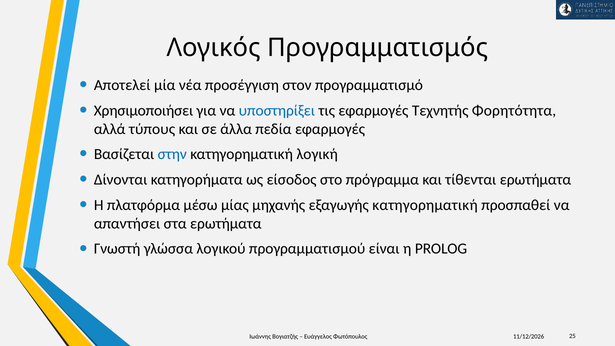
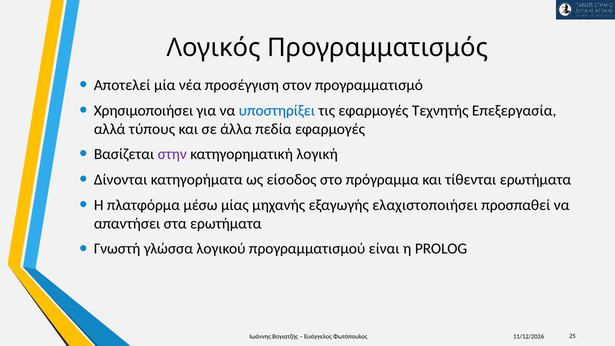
Φορητότητα: Φορητότητα -> Επεξεργασία
στην colour: blue -> purple
εξαγωγής κατηγορηματική: κατηγορηματική -> ελαχιστοποιήσει
